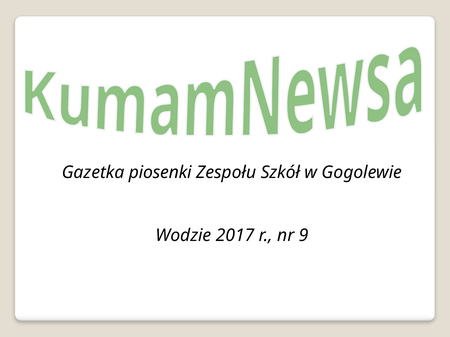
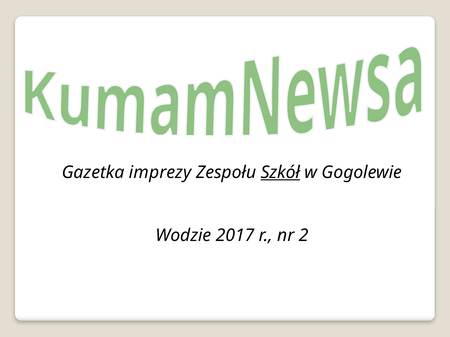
piosenki: piosenki -> imprezy
Szkół underline: none -> present
9: 9 -> 2
